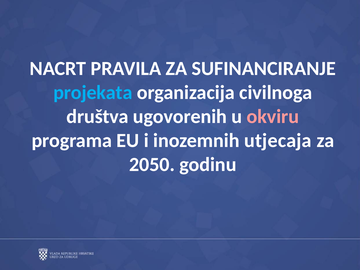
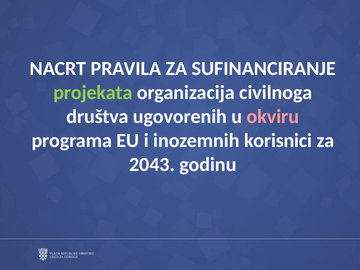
projekata colour: light blue -> light green
utjecaja: utjecaja -> korisnici
2050: 2050 -> 2043
